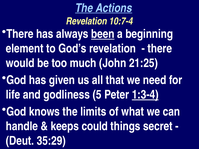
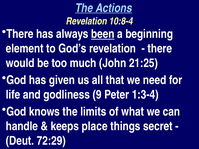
10:7-4: 10:7-4 -> 10:8-4
5: 5 -> 9
1:3-4 underline: present -> none
could: could -> place
35:29: 35:29 -> 72:29
